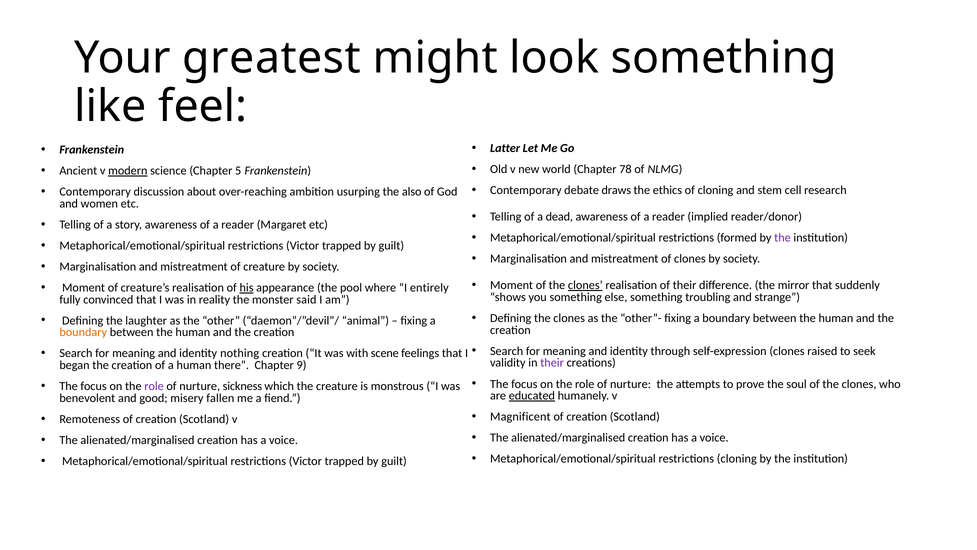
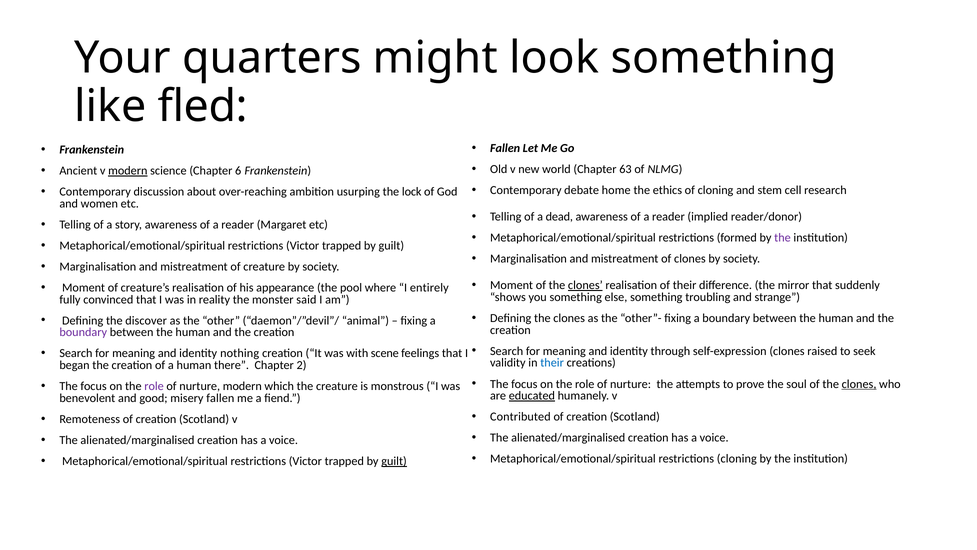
greatest: greatest -> quarters
feel: feel -> fled
Latter at (505, 148): Latter -> Fallen
78: 78 -> 63
5: 5 -> 6
draws: draws -> home
also: also -> lock
his underline: present -> none
laughter: laughter -> discover
boundary at (83, 332) colour: orange -> purple
their at (552, 363) colour: purple -> blue
9: 9 -> 2
clones at (859, 384) underline: none -> present
nurture sickness: sickness -> modern
Magnificent: Magnificent -> Contributed
guilt at (394, 461) underline: none -> present
